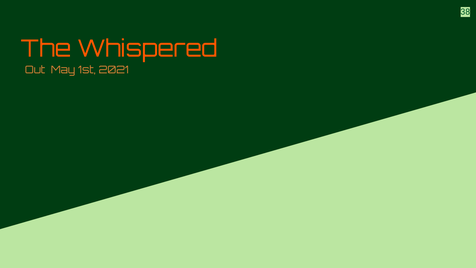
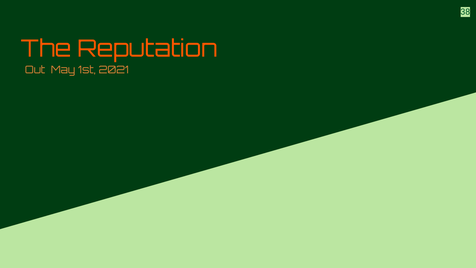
Whispered: Whispered -> Reputation
